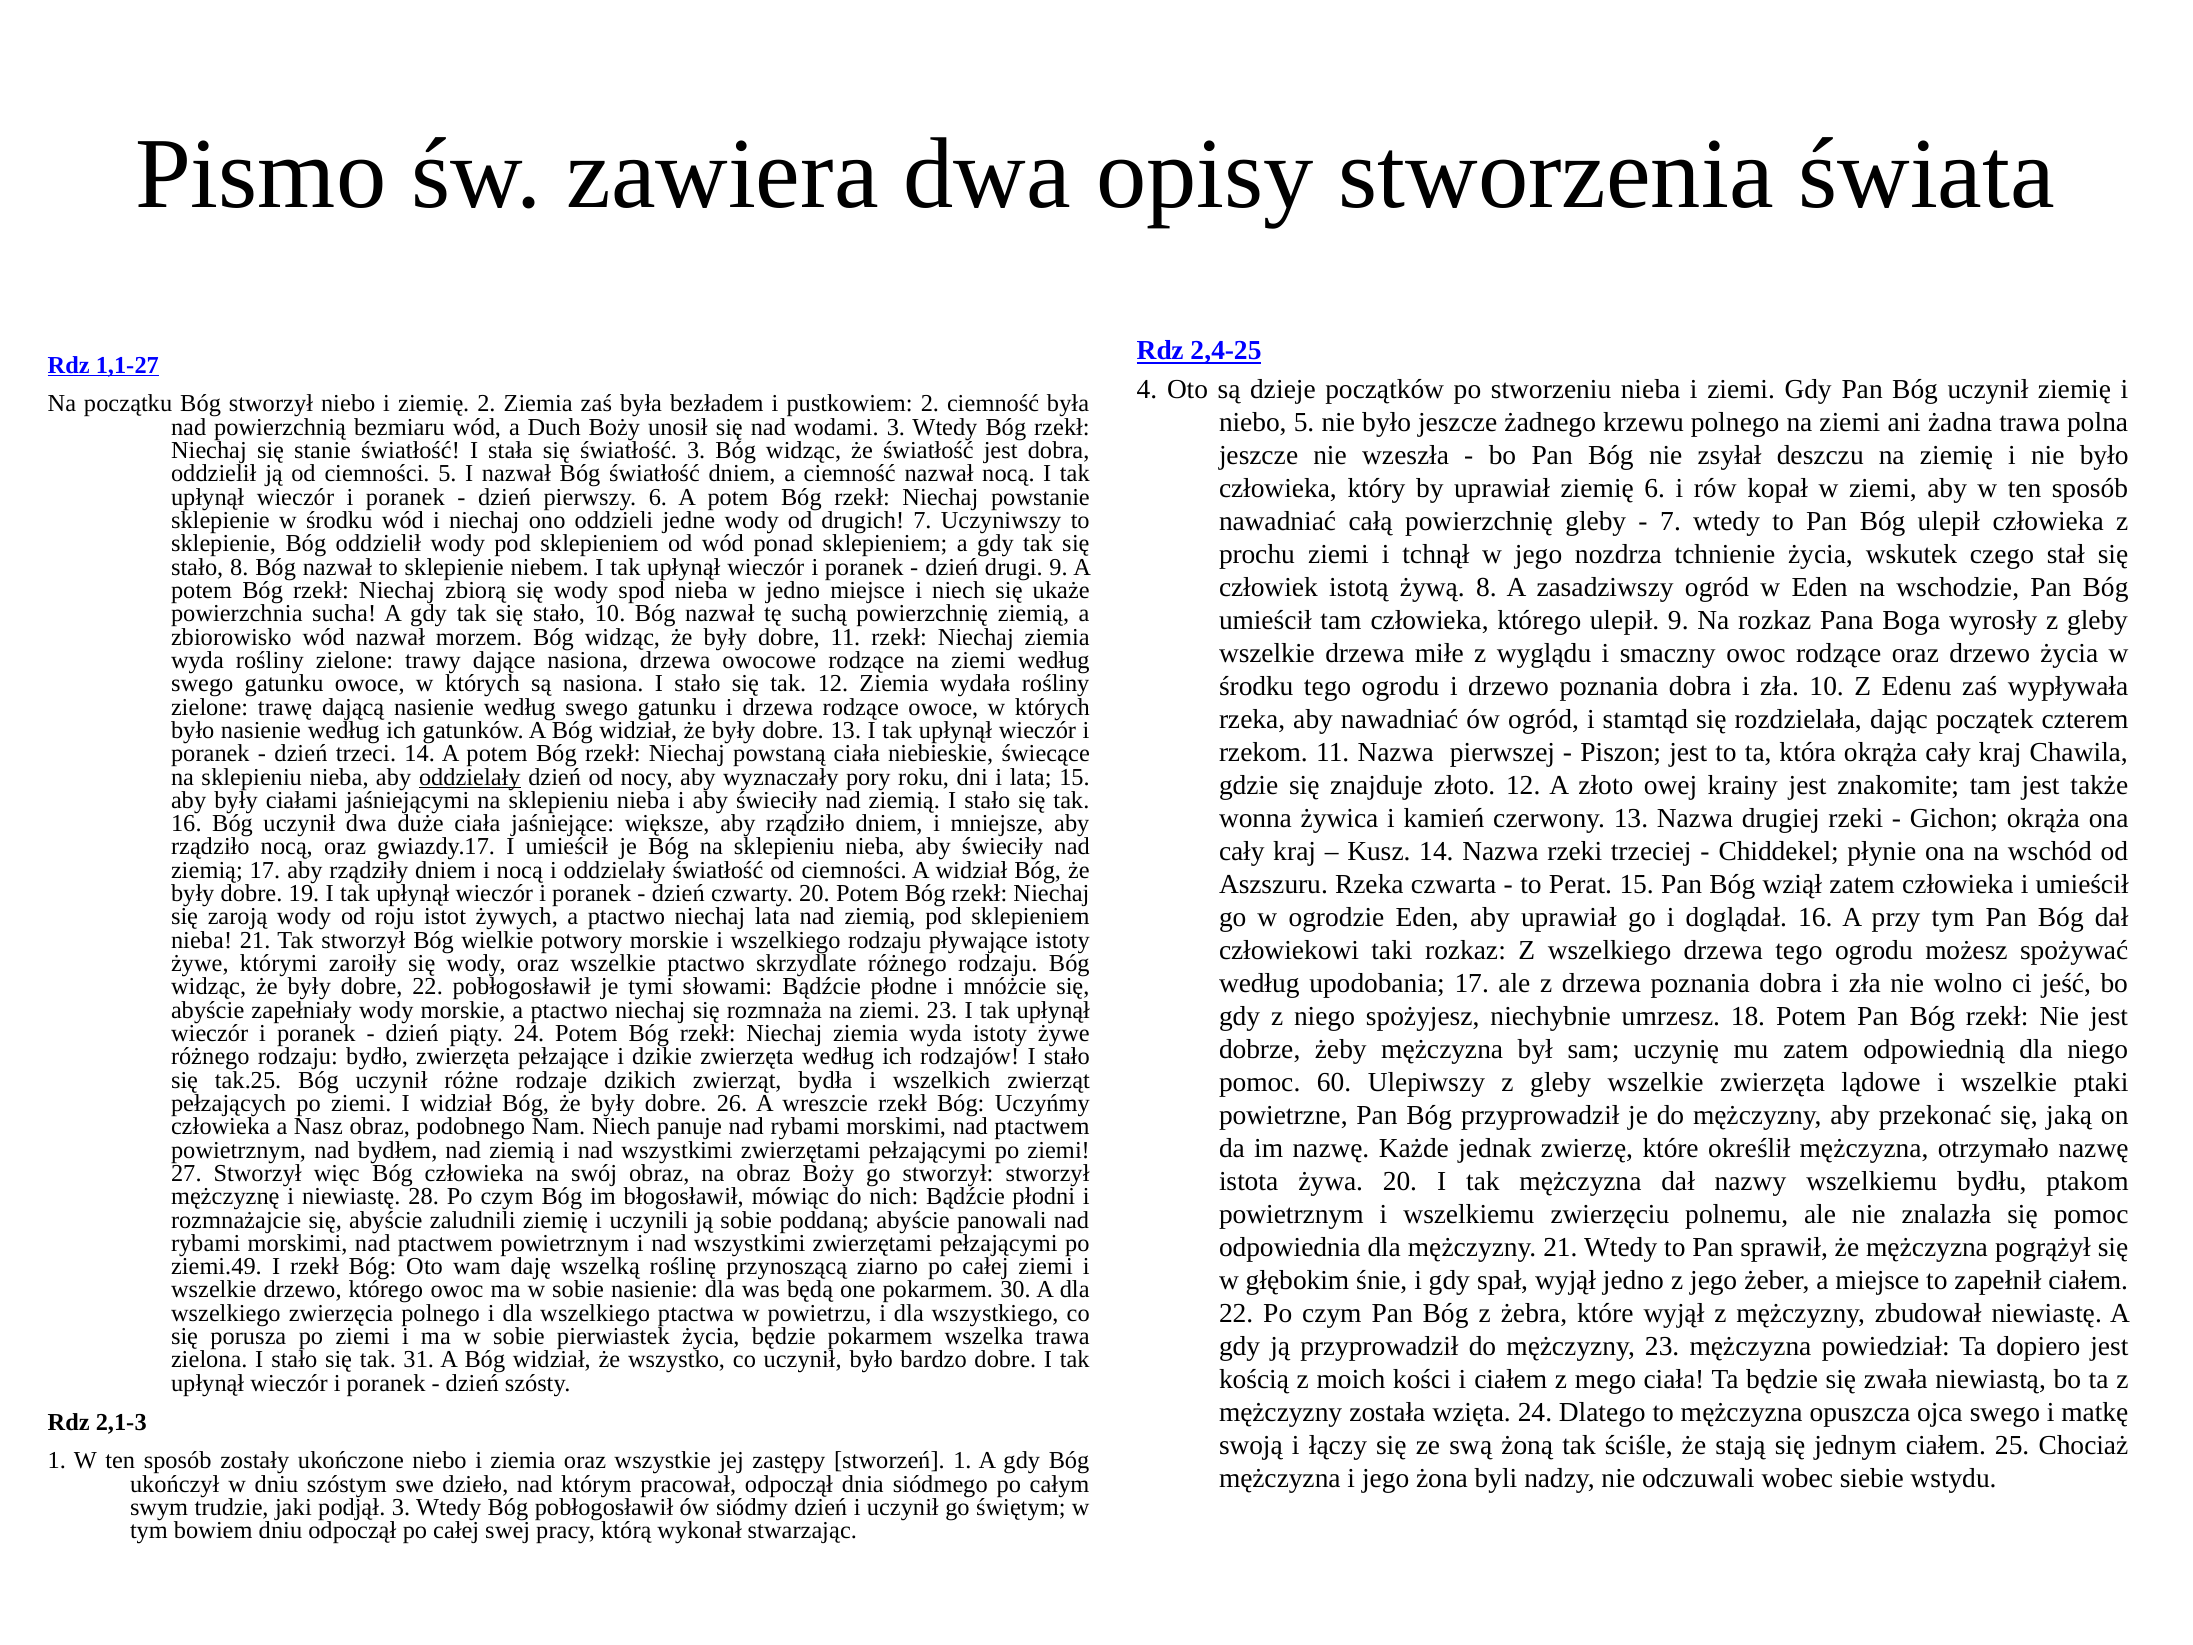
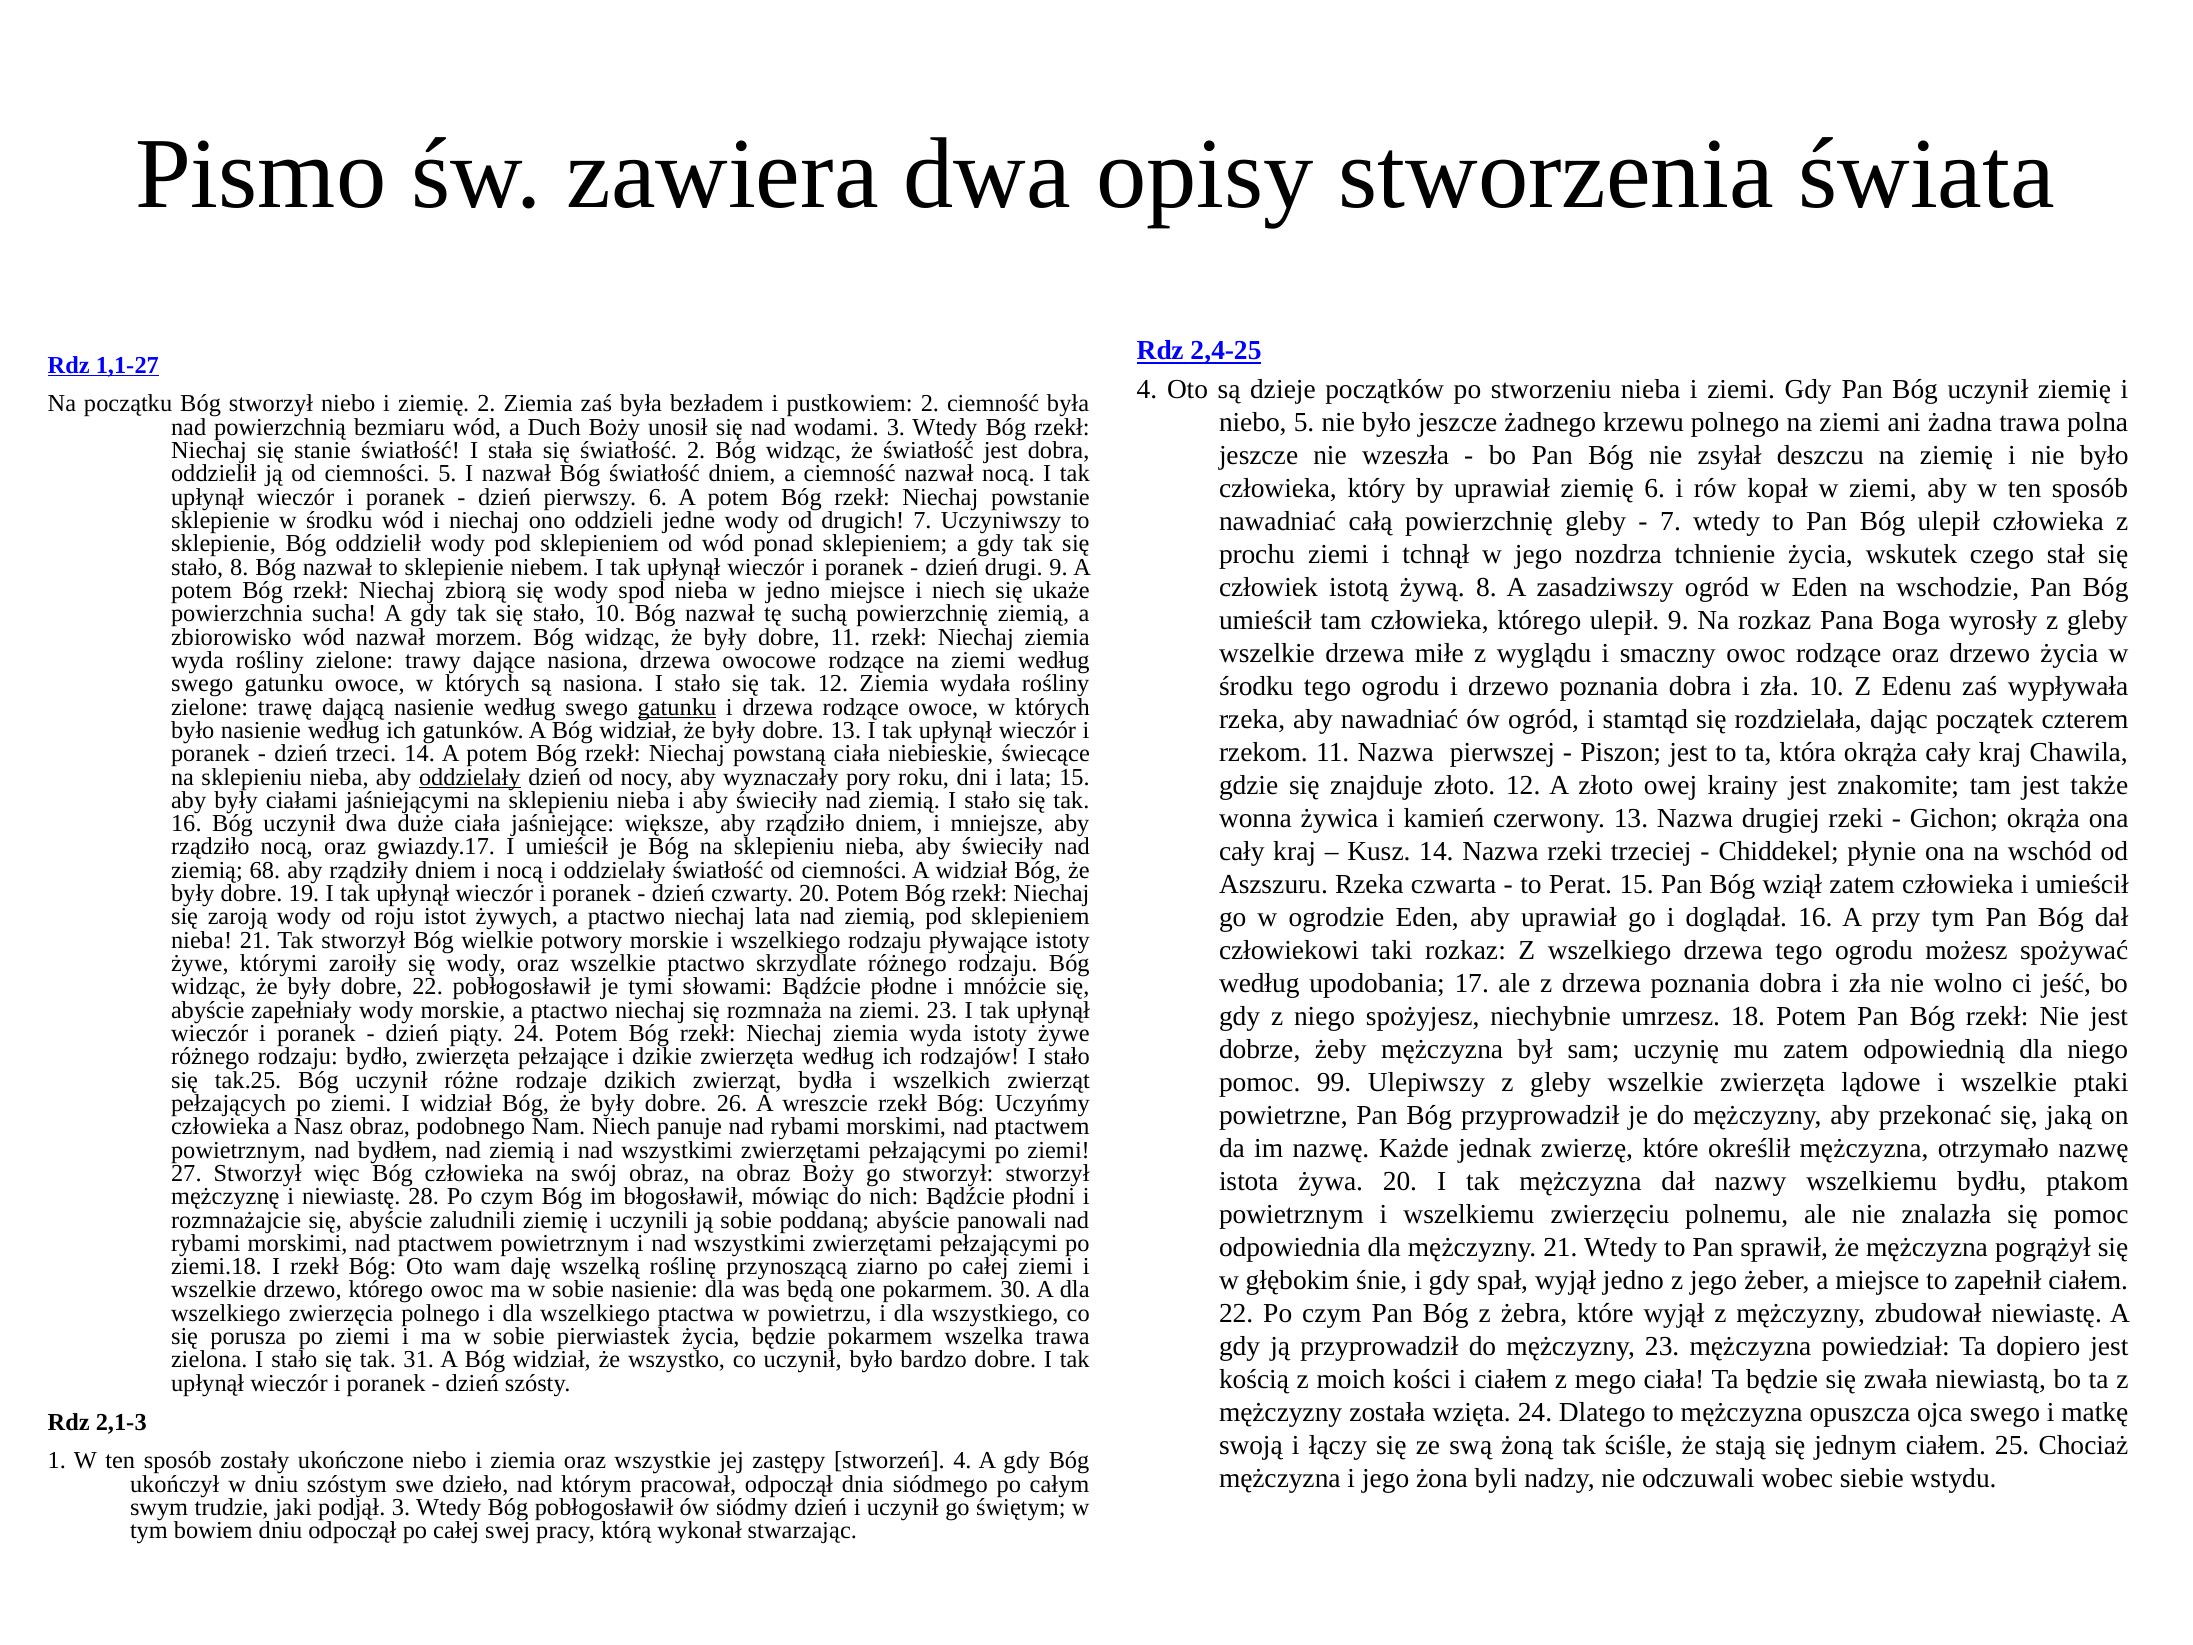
światłość 3: 3 -> 2
gatunku at (677, 707) underline: none -> present
ziemią 17: 17 -> 68
60: 60 -> 99
ziemi.49: ziemi.49 -> ziemi.18
stworzeń 1: 1 -> 4
